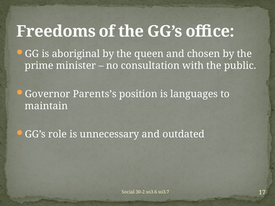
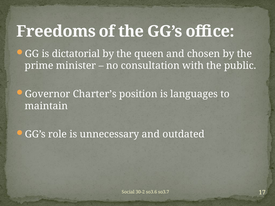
aboriginal: aboriginal -> dictatorial
Parents’s: Parents’s -> Charter’s
